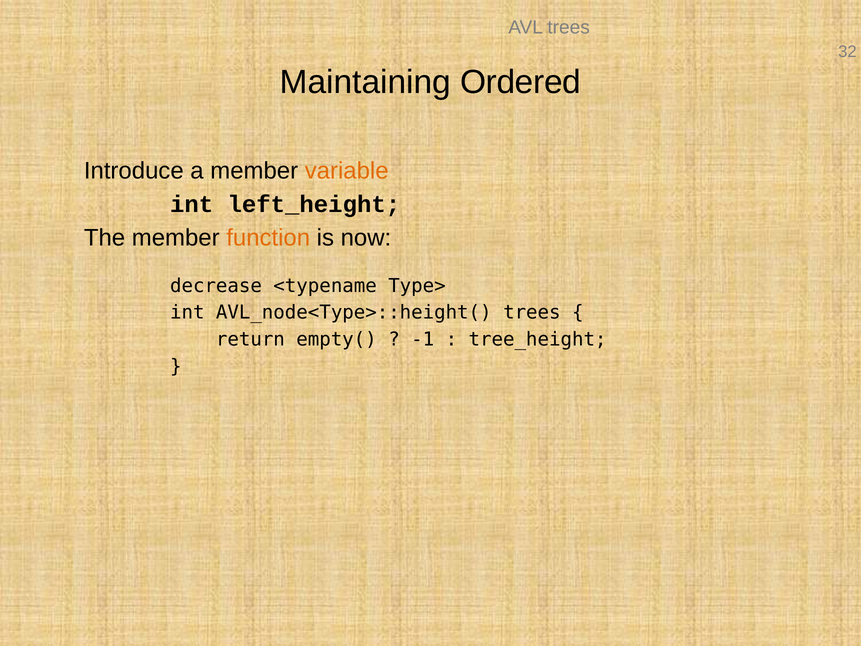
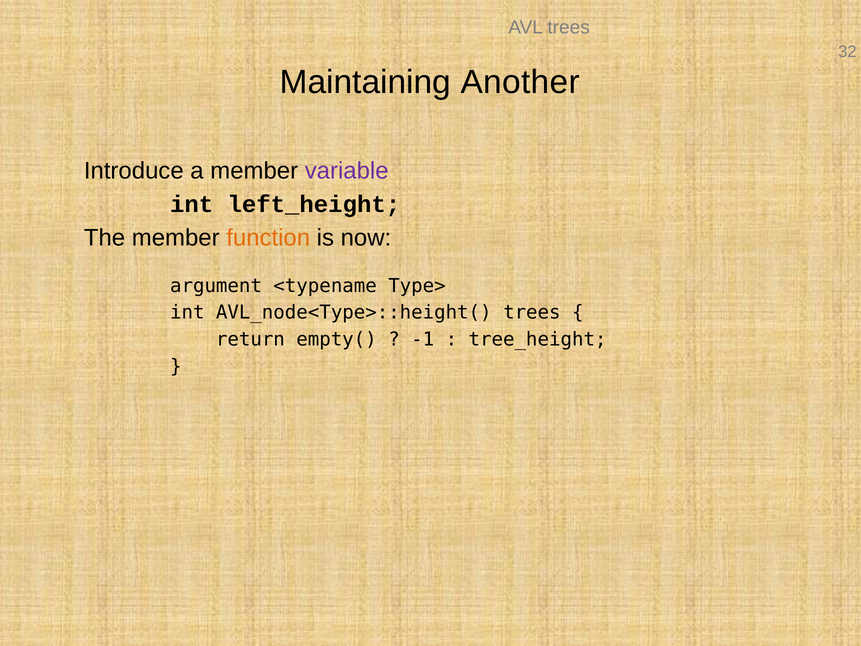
Ordered: Ordered -> Another
variable colour: orange -> purple
decrease: decrease -> argument
